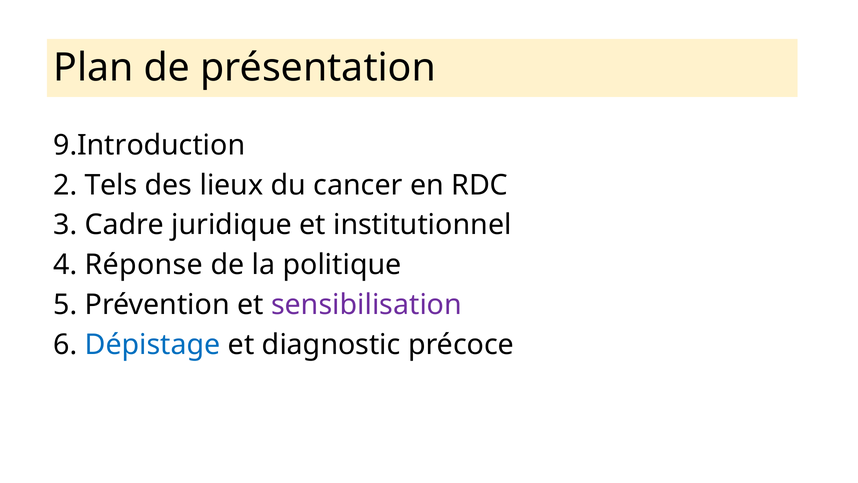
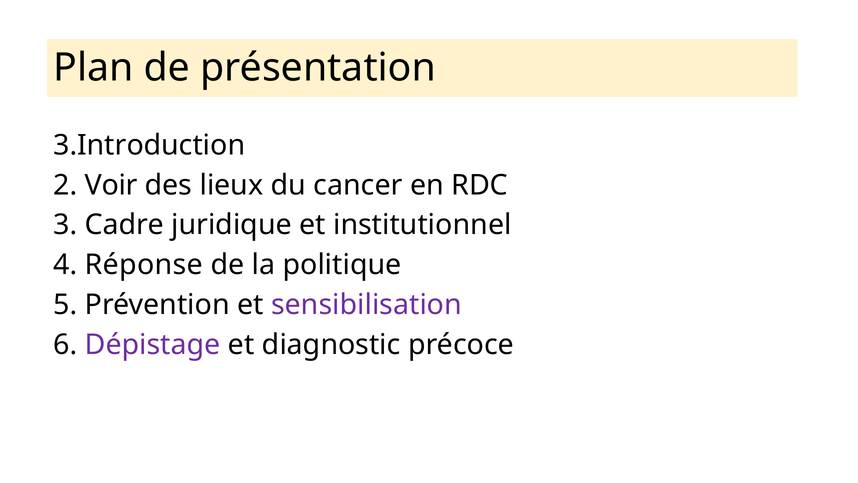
9.Introduction: 9.Introduction -> 3.Introduction
Tels: Tels -> Voir
Dépistage colour: blue -> purple
